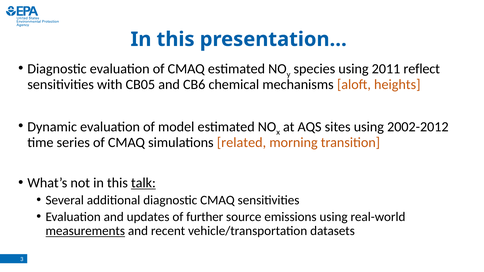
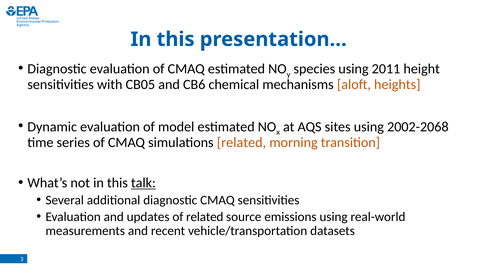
reflect: reflect -> height
2002-2012: 2002-2012 -> 2002-2068
of further: further -> related
measurements underline: present -> none
